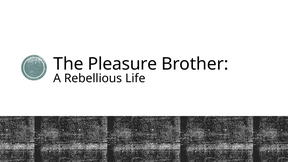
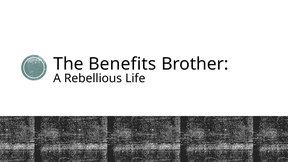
Pleasure: Pleasure -> Benefits
